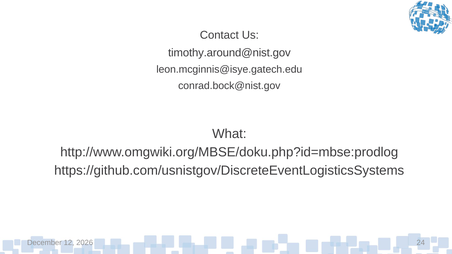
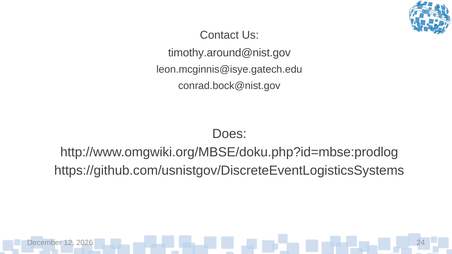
What: What -> Does
